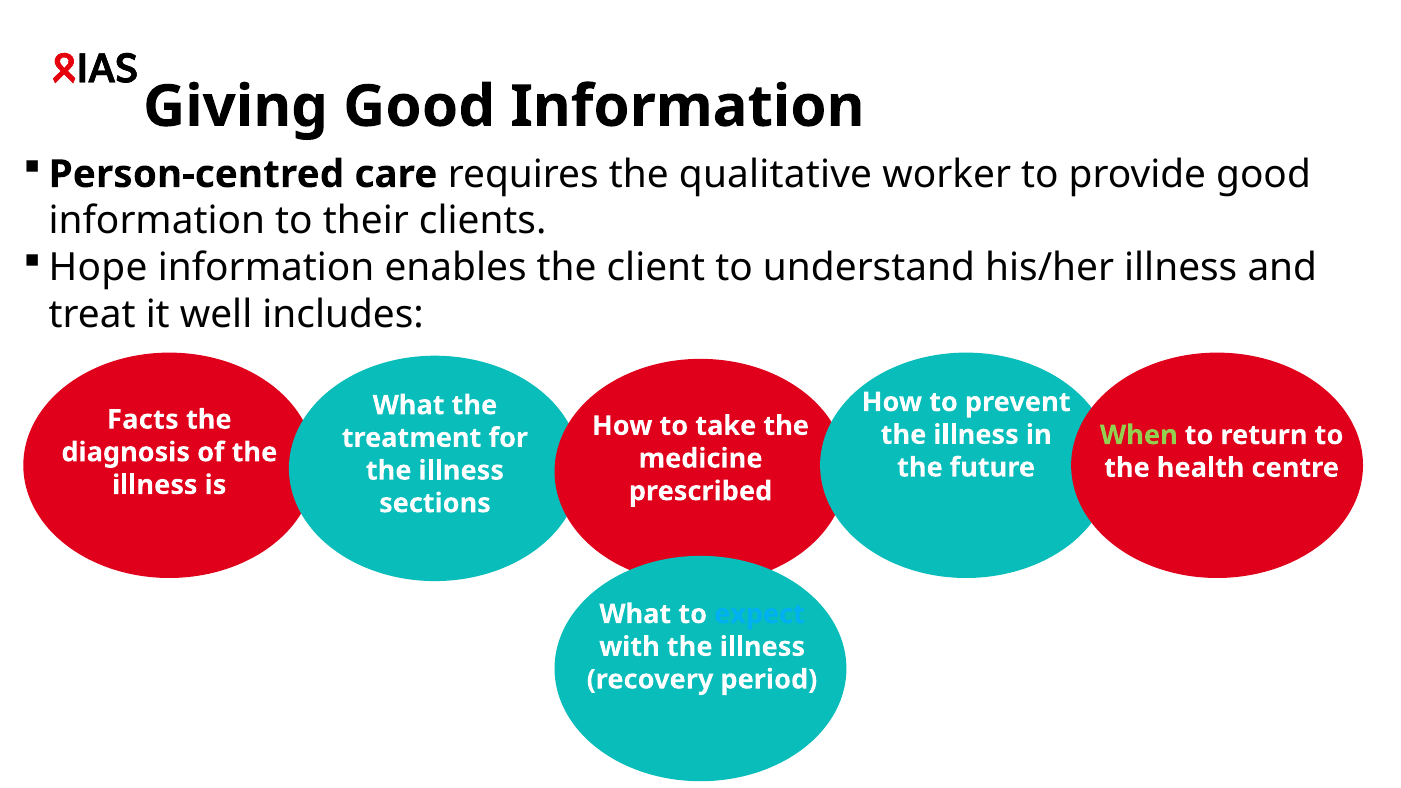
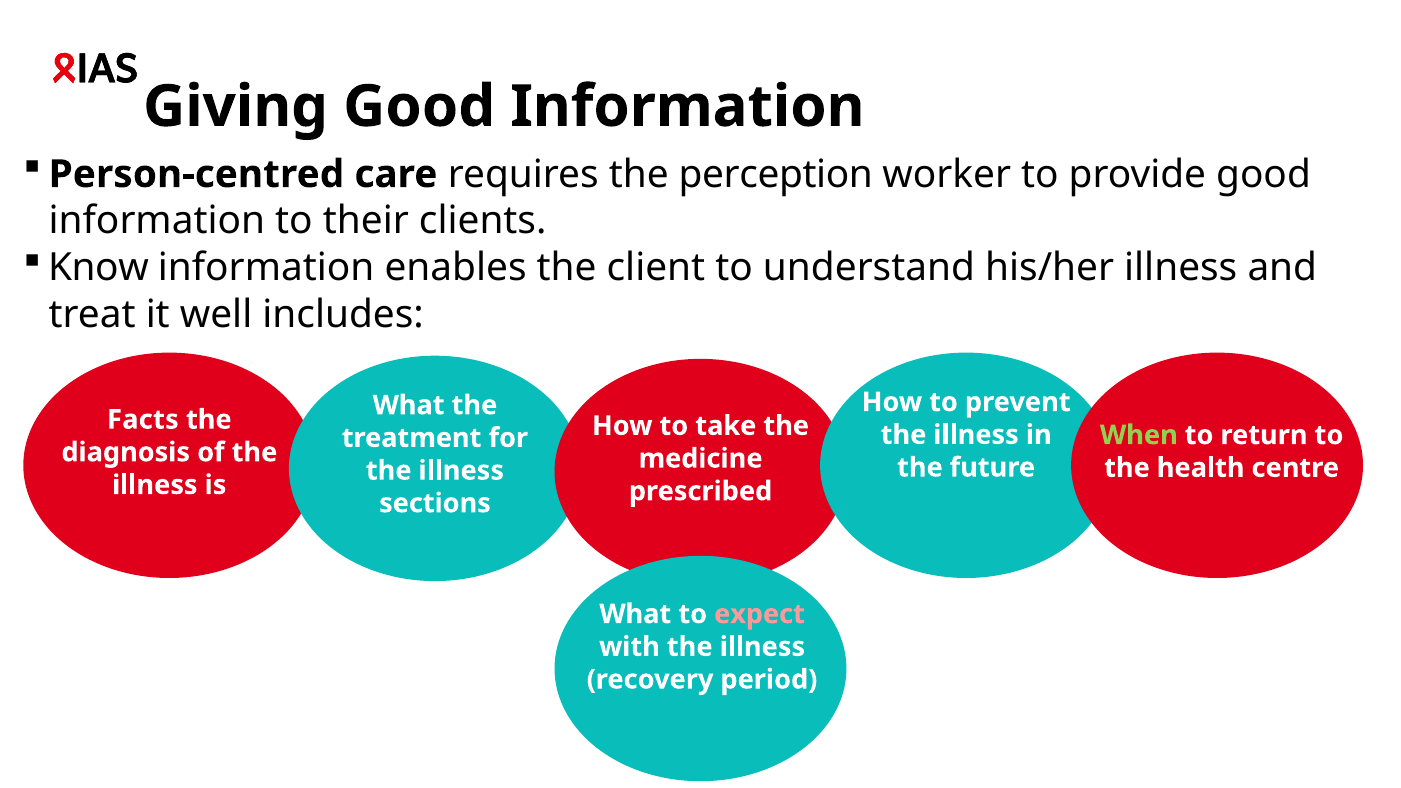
qualitative: qualitative -> perception
Hope: Hope -> Know
expect colour: light blue -> pink
